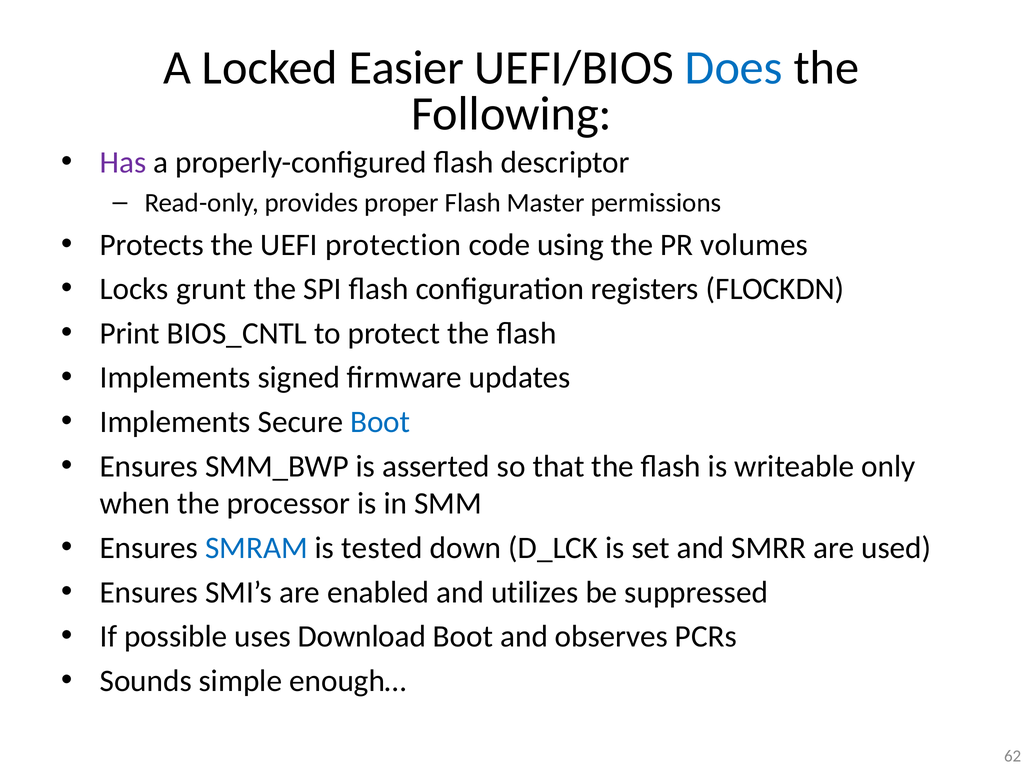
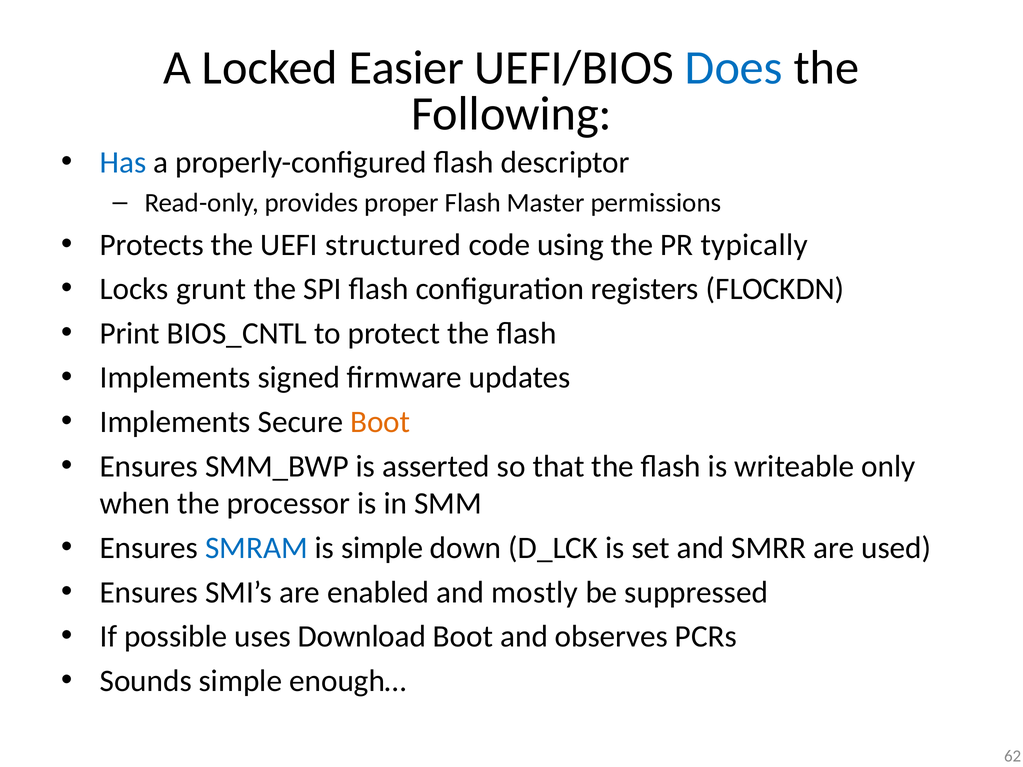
Has colour: purple -> blue
protection: protection -> structured
volumes: volumes -> typically
Boot at (380, 422) colour: blue -> orange
is tested: tested -> simple
utilizes: utilizes -> mostly
